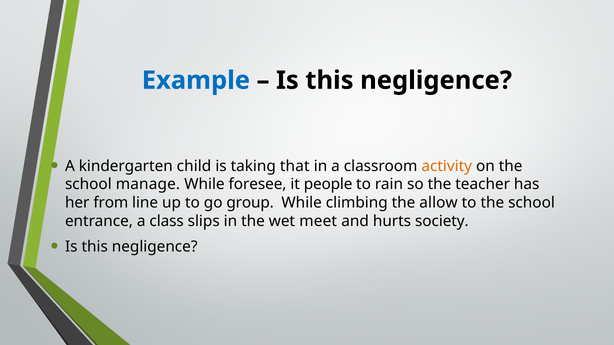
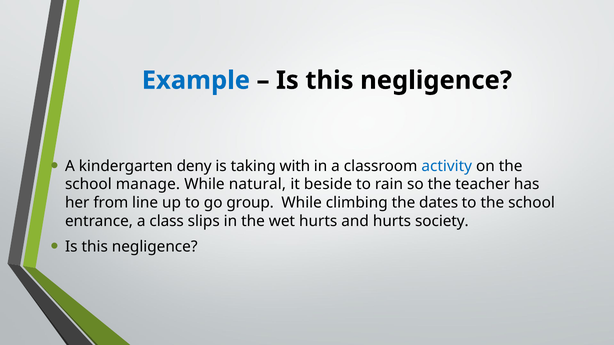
child: child -> deny
that: that -> with
activity colour: orange -> blue
foresee: foresee -> natural
people: people -> beside
allow: allow -> dates
wet meet: meet -> hurts
